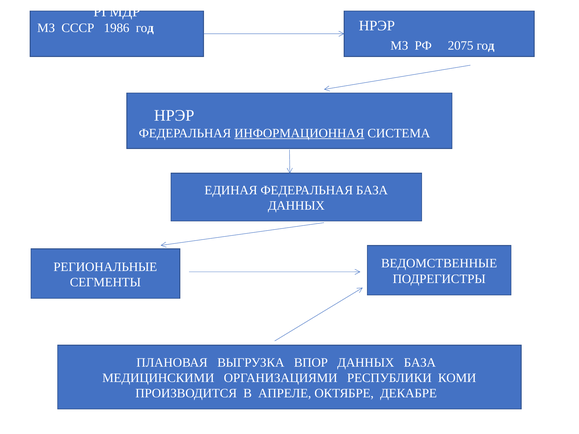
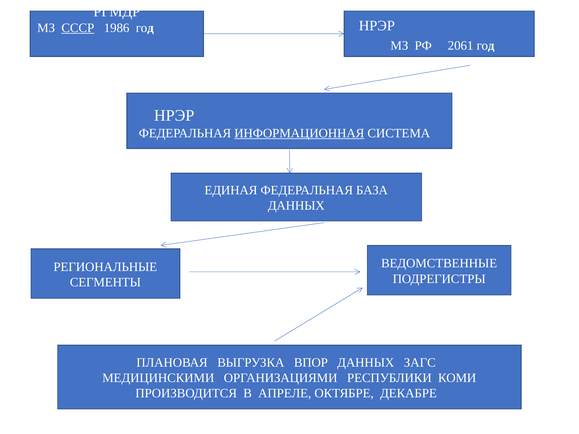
СССР underline: none -> present
2075: 2075 -> 2061
ДАННЫХ БАЗА: БАЗА -> ЗАГС
